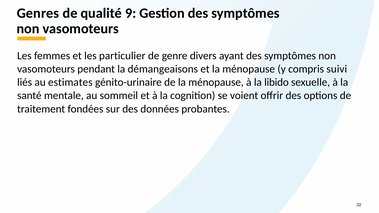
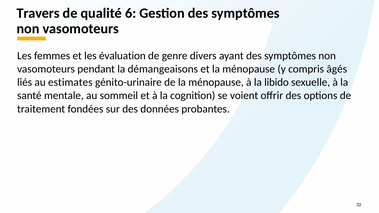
Genres: Genres -> Travers
9: 9 -> 6
particulier: particulier -> évaluation
suivi: suivi -> âgés
